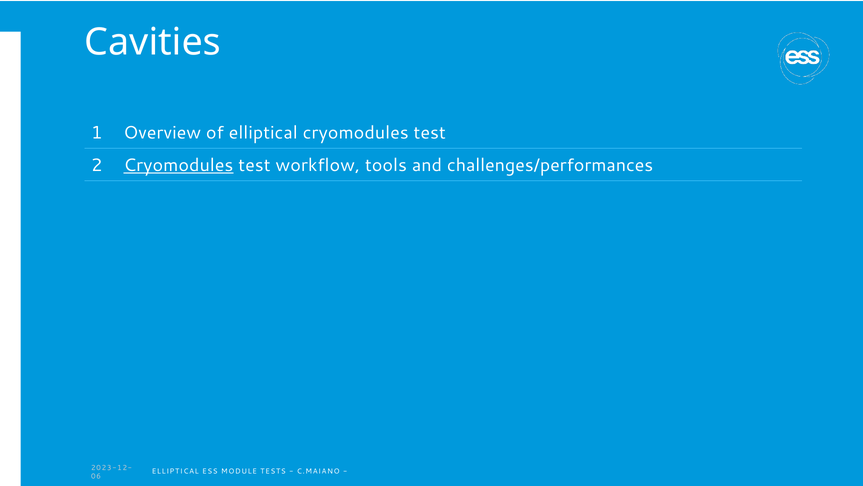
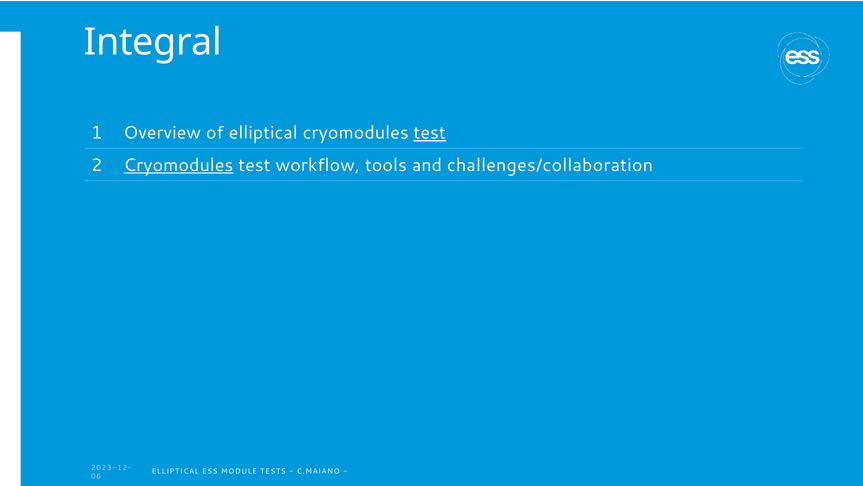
Cavities: Cavities -> Integral
test at (430, 133) underline: none -> present
challenges/performances: challenges/performances -> challenges/collaboration
